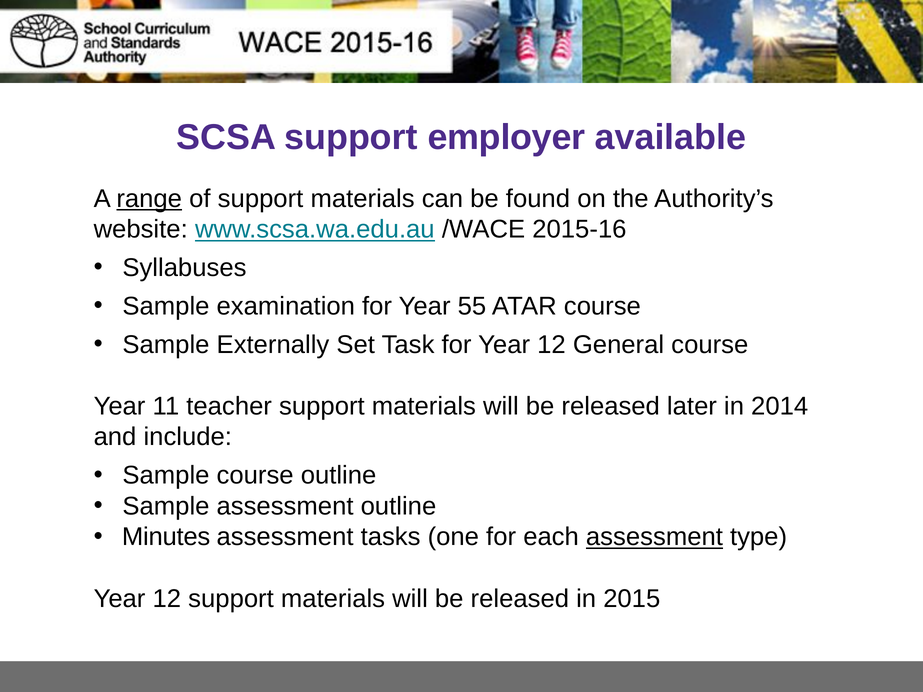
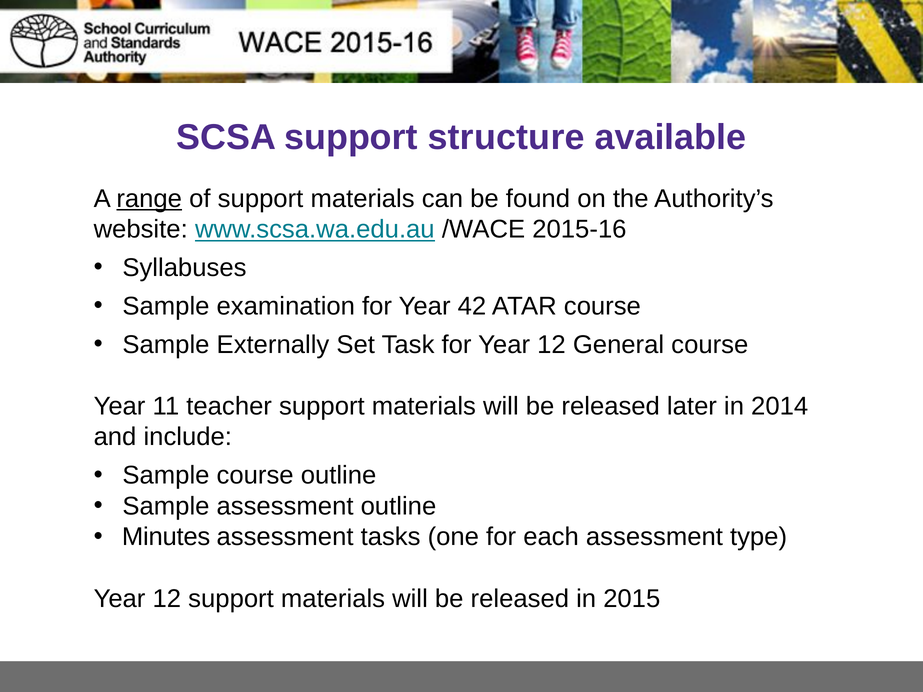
employer: employer -> structure
55: 55 -> 42
assessment at (654, 537) underline: present -> none
